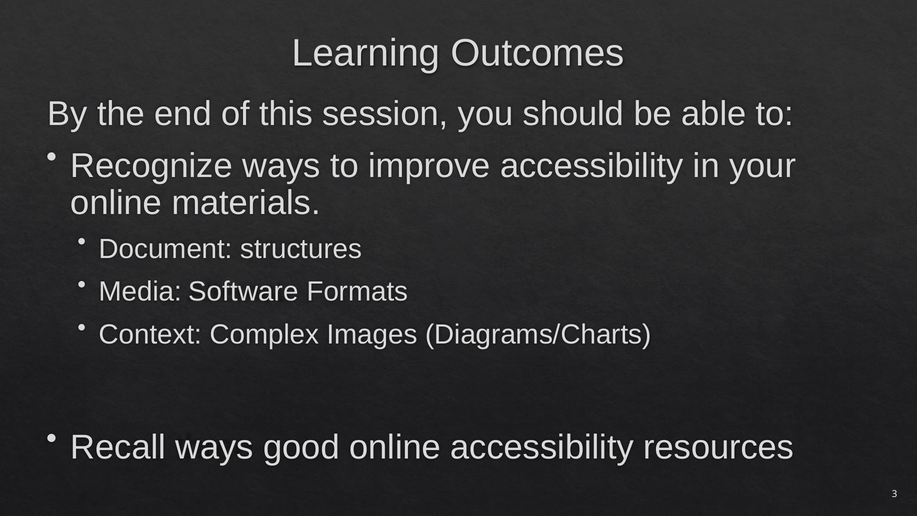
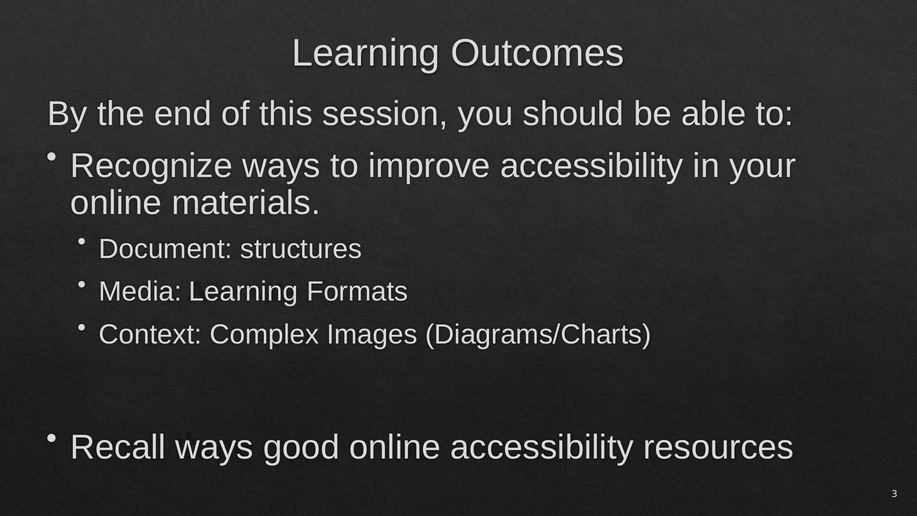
Media Software: Software -> Learning
